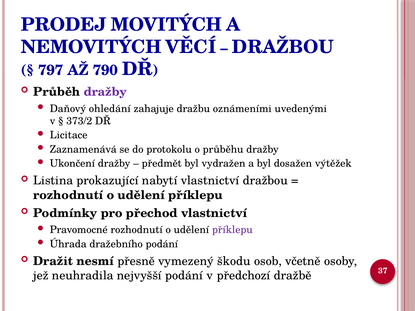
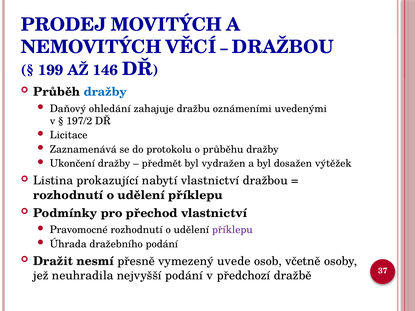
797: 797 -> 199
790: 790 -> 146
dražby at (105, 92) colour: purple -> blue
373/2: 373/2 -> 197/2
škodu: škodu -> uvede
